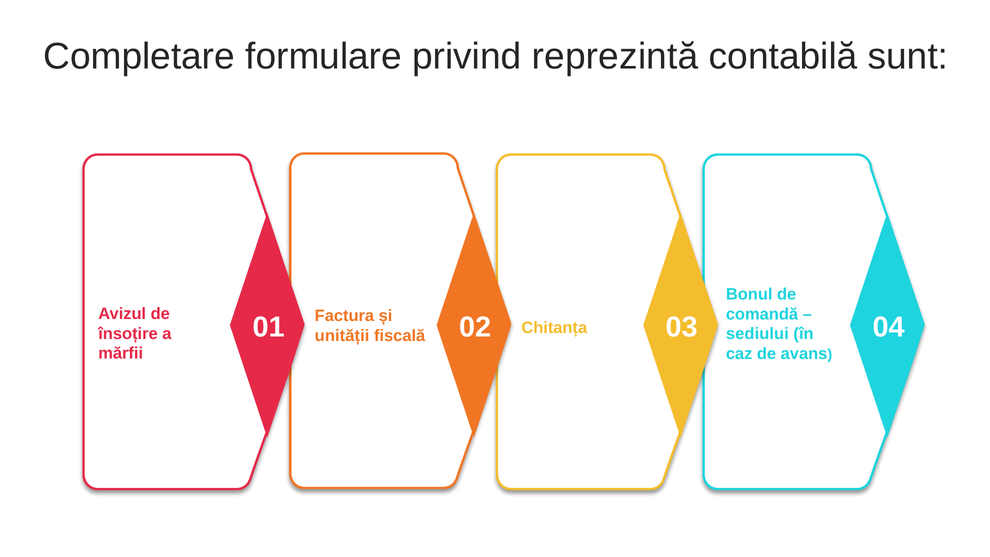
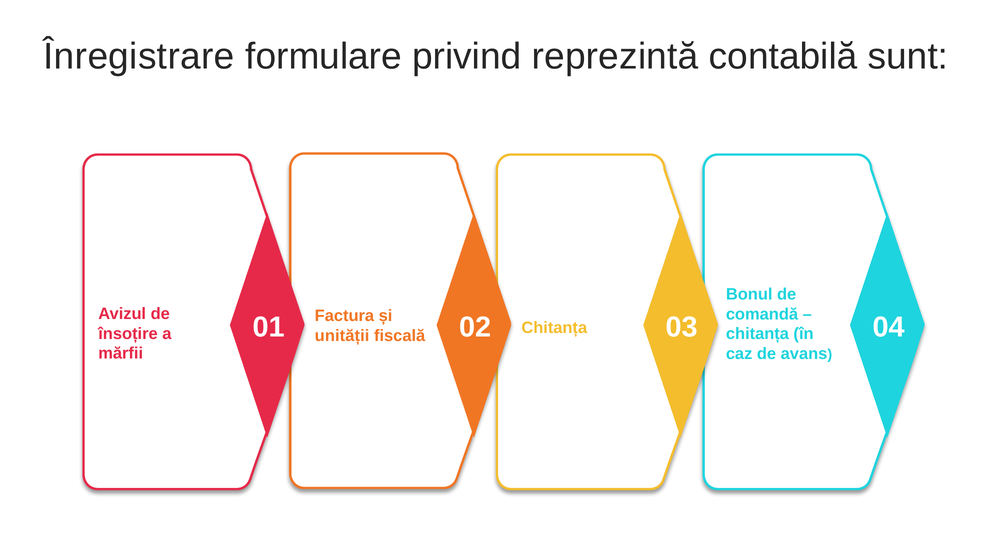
Completare: Completare -> Înregistrare
sediului at (757, 334): sediului -> chitanța
